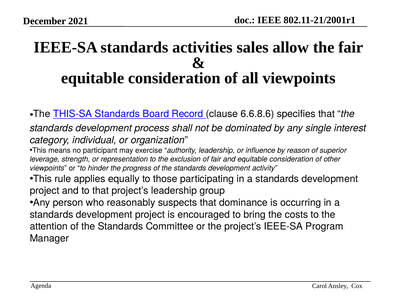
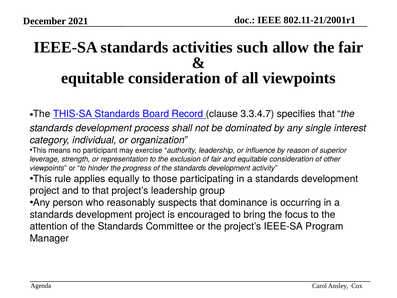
sales: sales -> such
6.6.8.6: 6.6.8.6 -> 3.3.4.7
costs: costs -> focus
